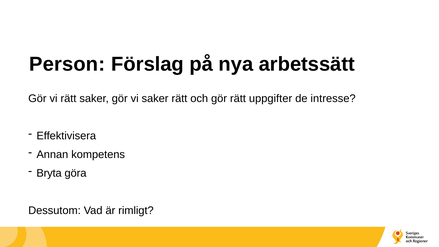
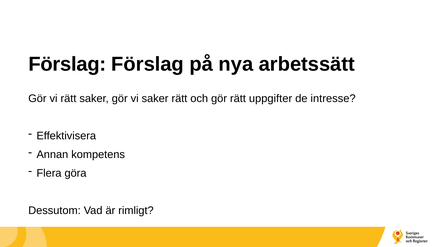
Person at (67, 64): Person -> Förslag
Bryta: Bryta -> Flera
